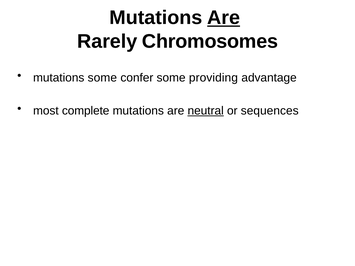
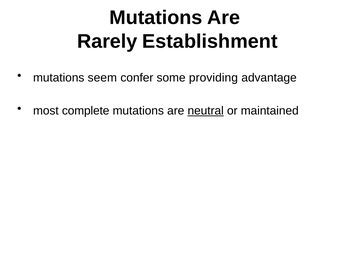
Are at (224, 18) underline: present -> none
Chromosomes: Chromosomes -> Establishment
mutations some: some -> seem
sequences: sequences -> maintained
